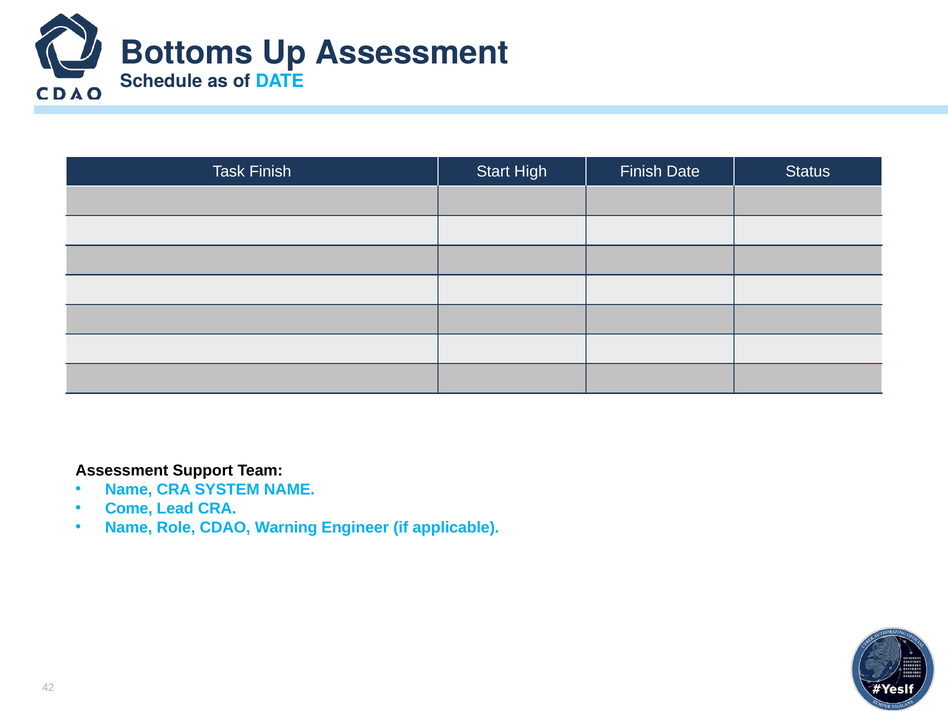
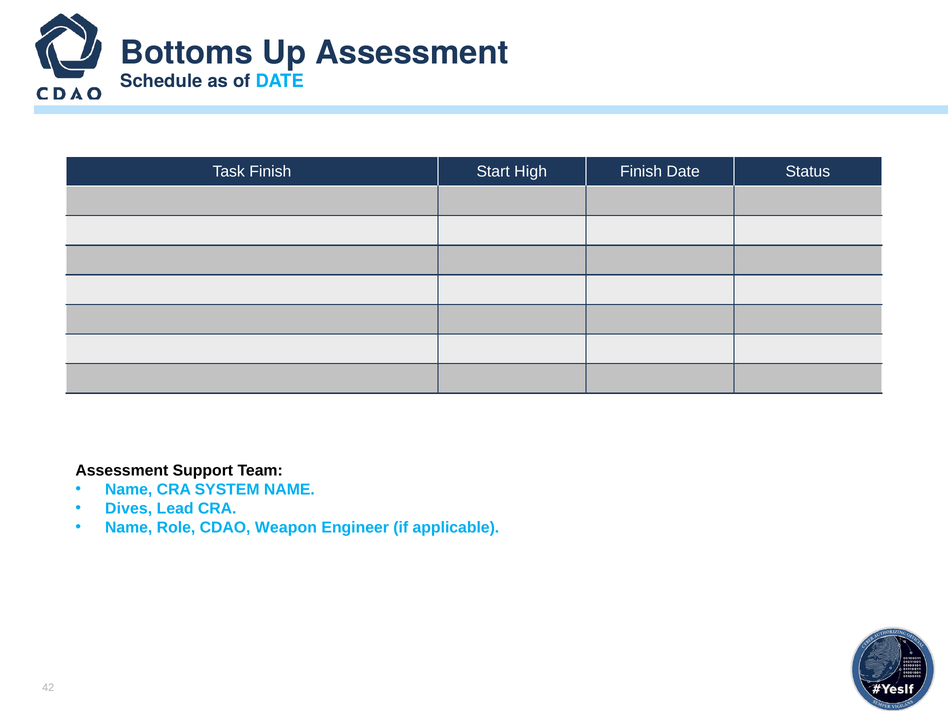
Come: Come -> Dives
Warning: Warning -> Weapon
